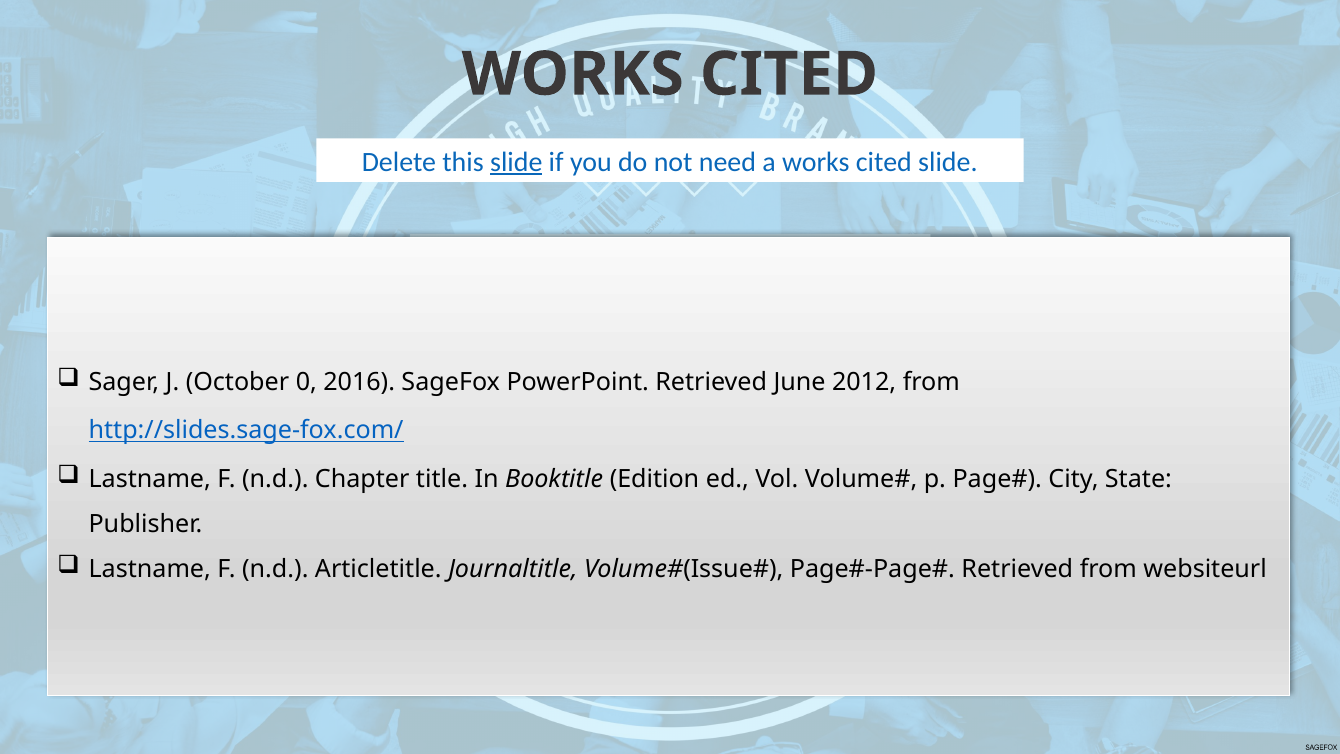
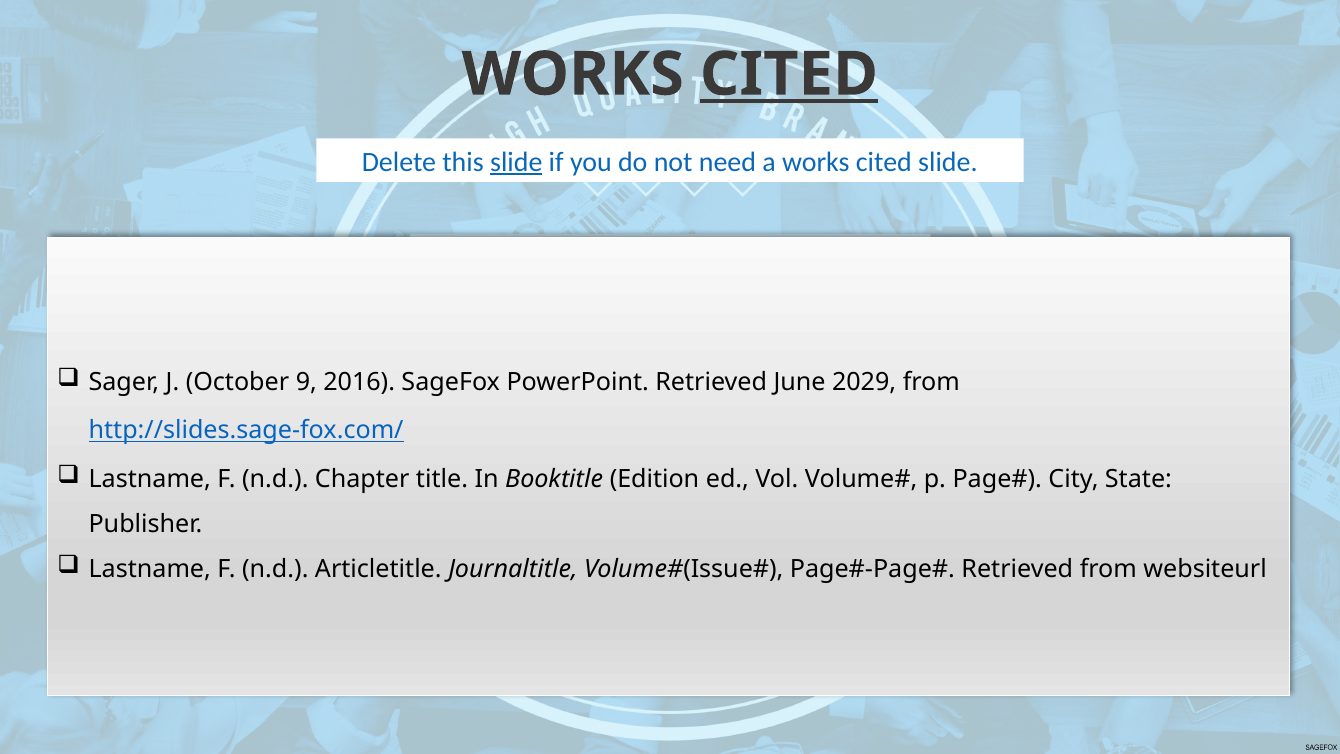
CITED at (789, 74) underline: none -> present
0: 0 -> 9
2012: 2012 -> 2029
